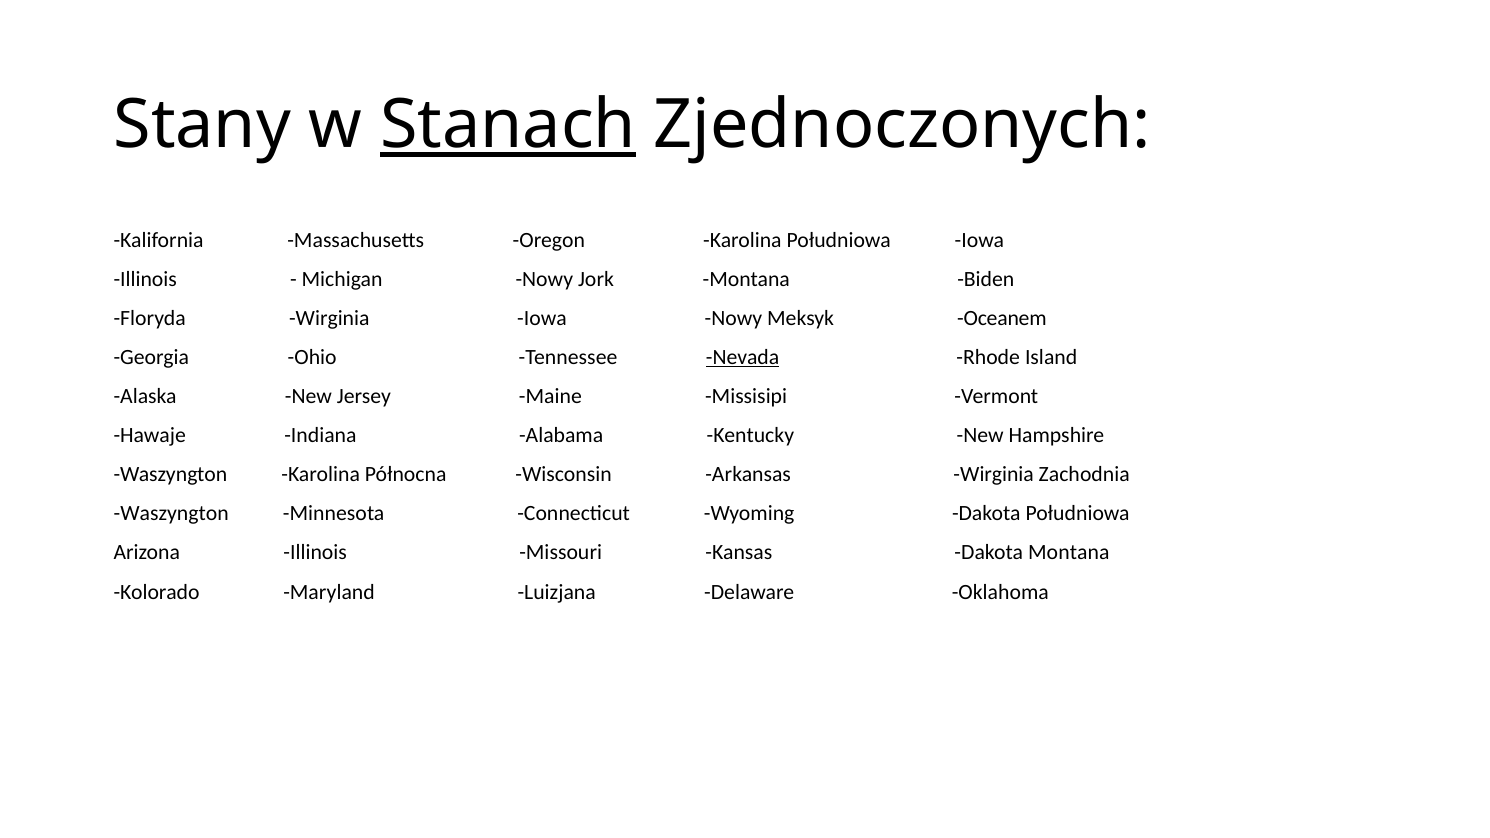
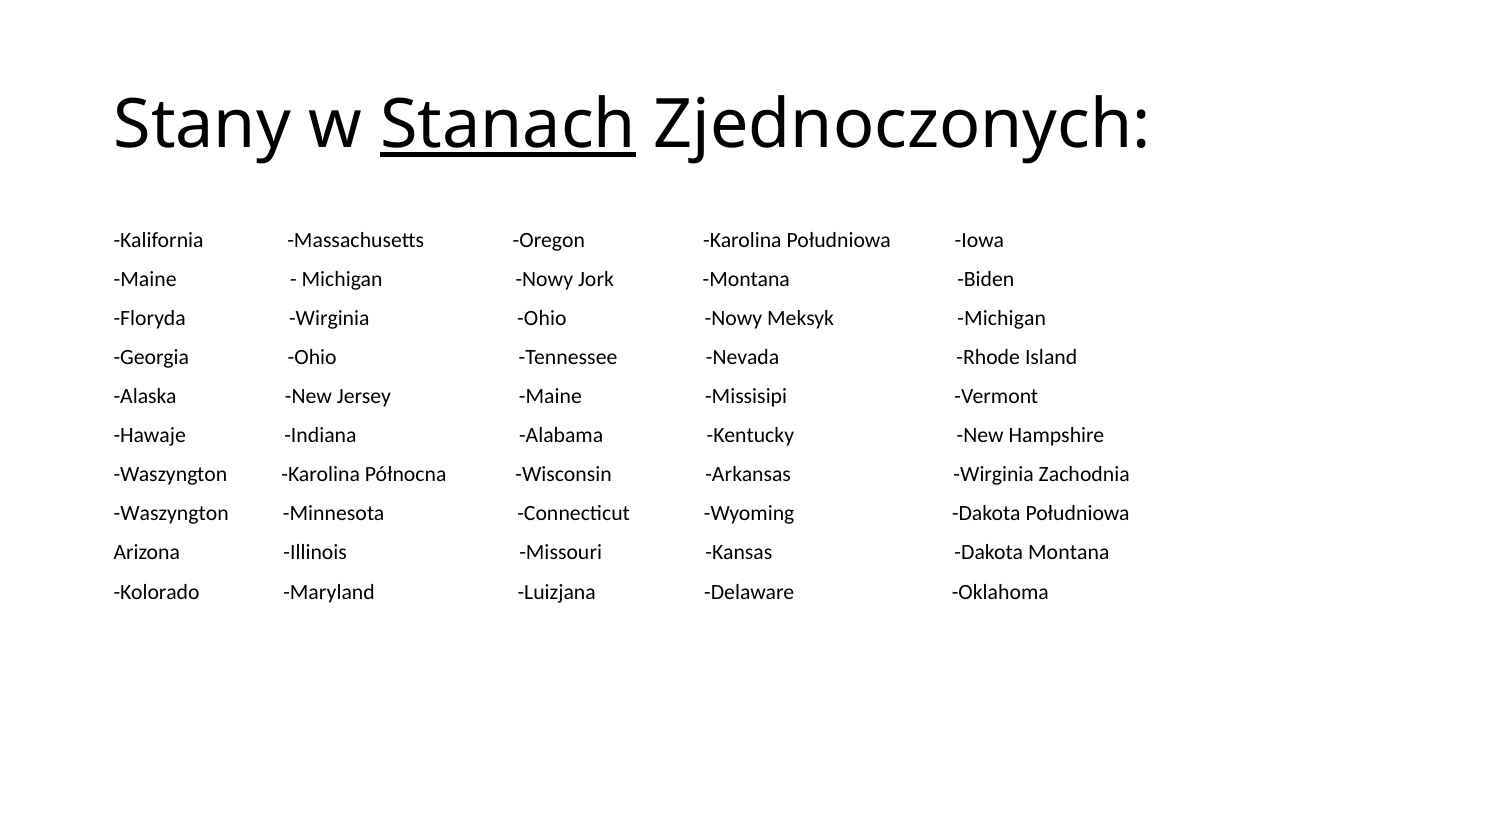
Illinois at (145, 279): Illinois -> Maine
Wirginia Iowa: Iowa -> Ohio
Meksyk Oceanem: Oceanem -> Michigan
Nevada underline: present -> none
